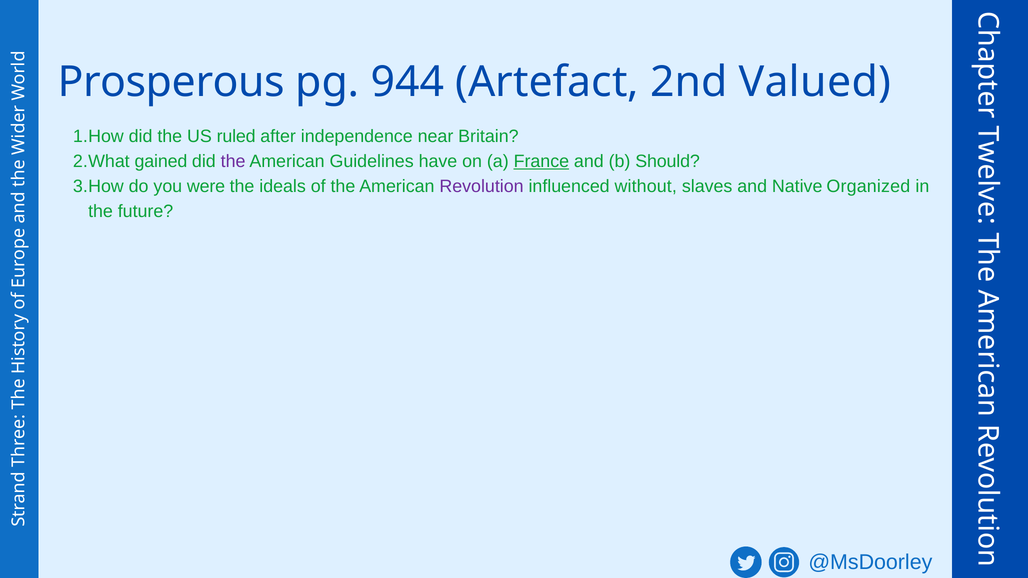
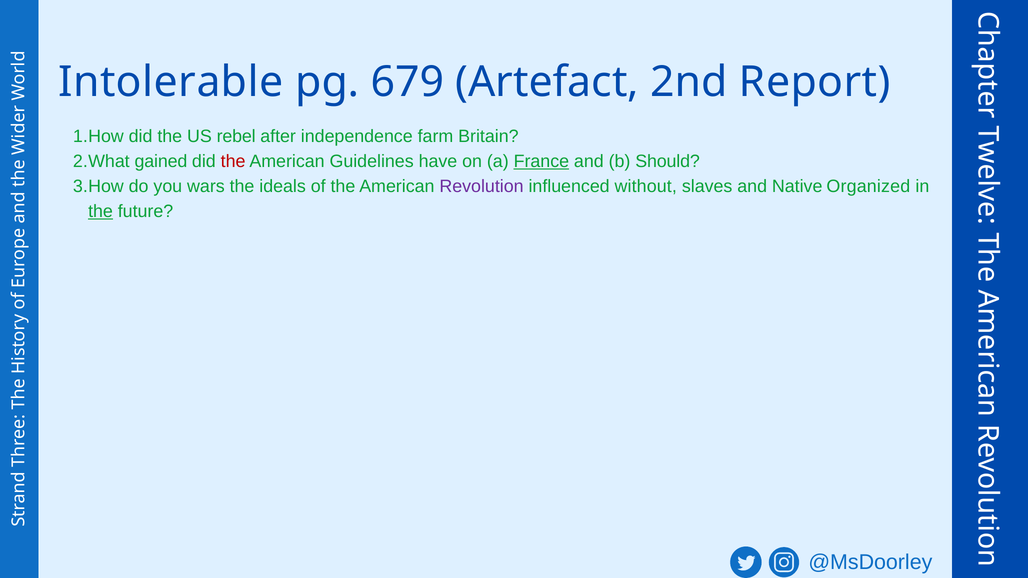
Prosperous: Prosperous -> Intolerable
944: 944 -> 679
Valued: Valued -> Report
ruled: ruled -> rebel
near: near -> farm
the at (233, 161) colour: purple -> red
were: were -> wars
the at (101, 211) underline: none -> present
